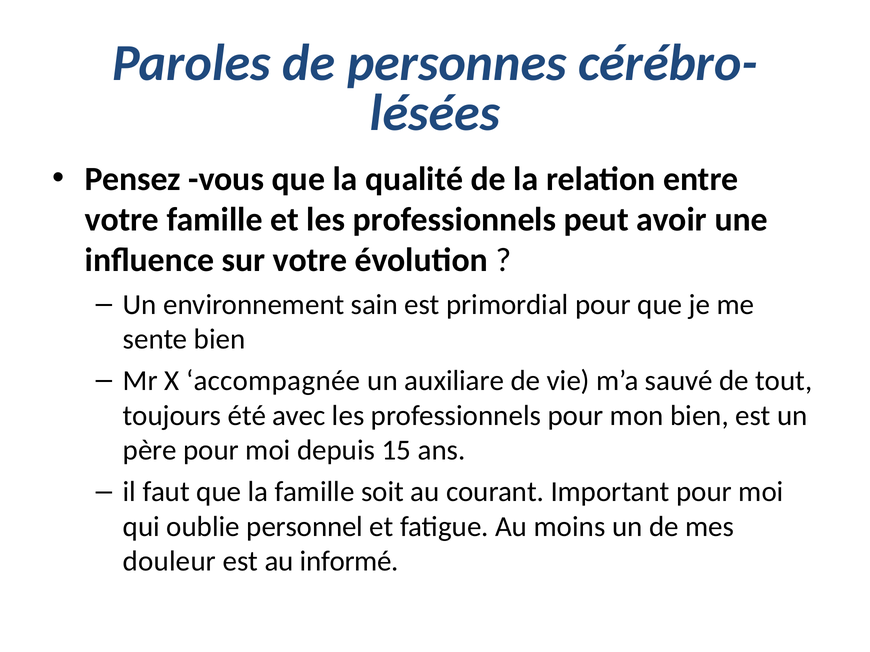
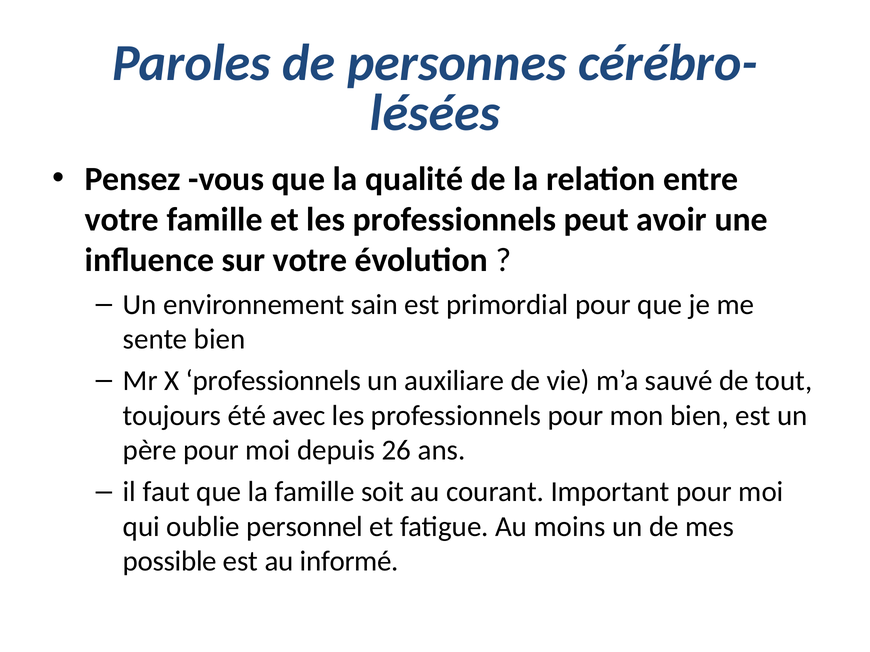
X accompagnée: accompagnée -> professionnels
15: 15 -> 26
douleur: douleur -> possible
